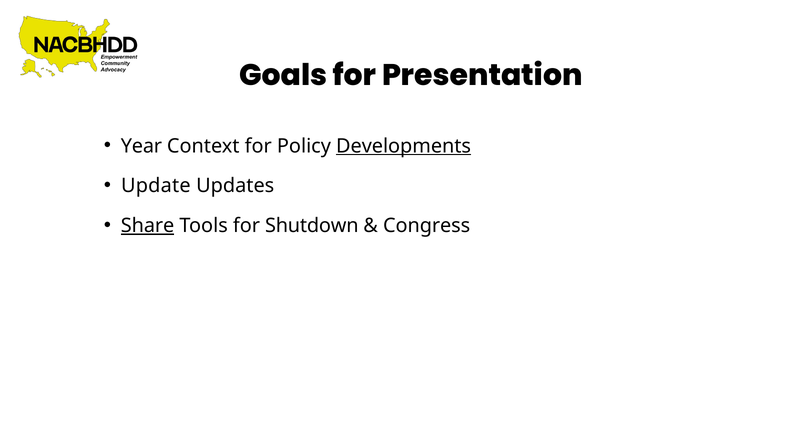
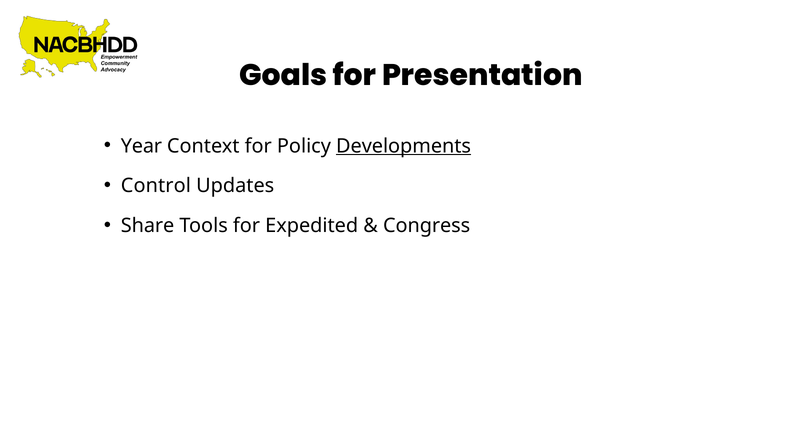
Update: Update -> Control
Share underline: present -> none
Shutdown: Shutdown -> Expedited
